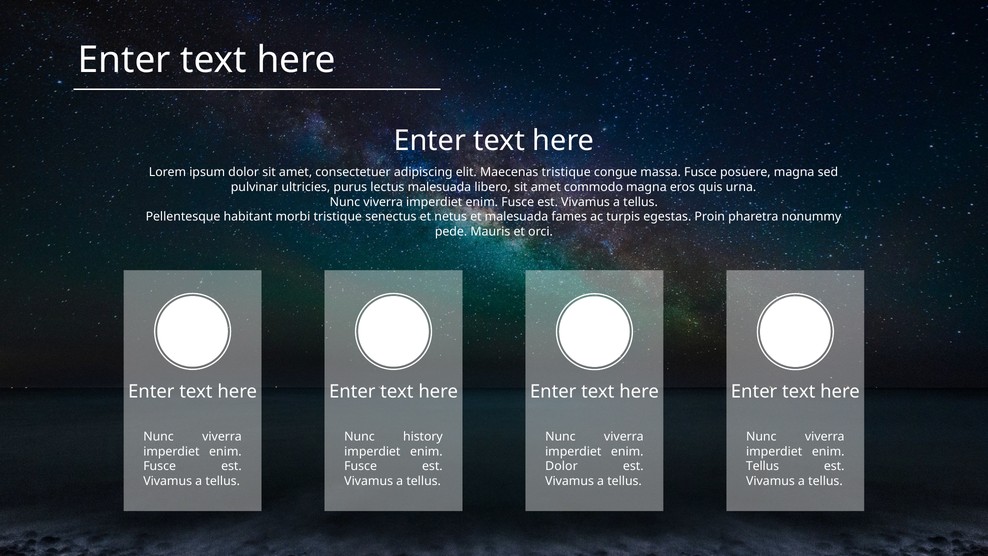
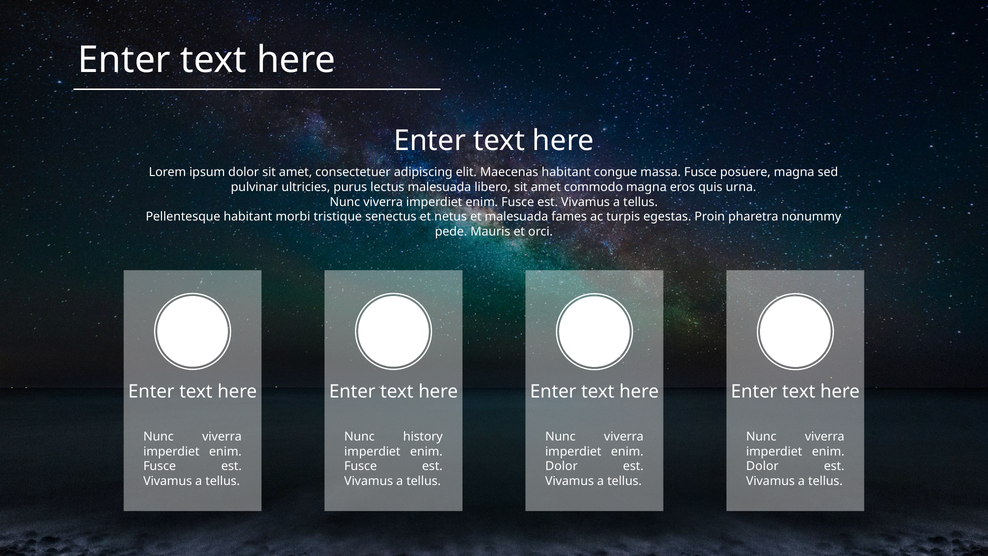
Maecenas tristique: tristique -> habitant
Tellus at (763, 466): Tellus -> Dolor
